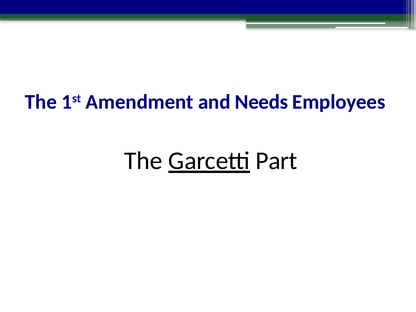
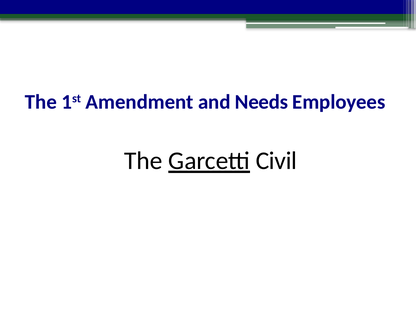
Part: Part -> Civil
